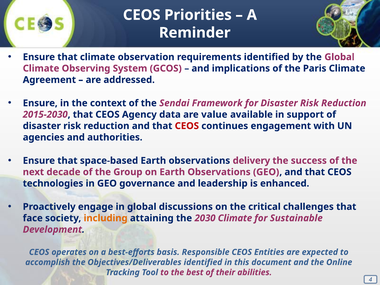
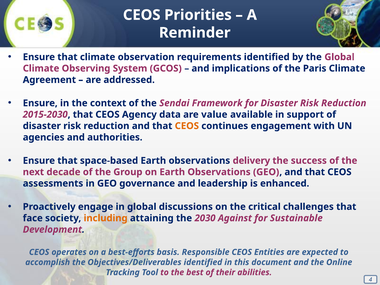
CEOS at (187, 126) colour: red -> orange
technologies: technologies -> assessments
2030 Climate: Climate -> Against
